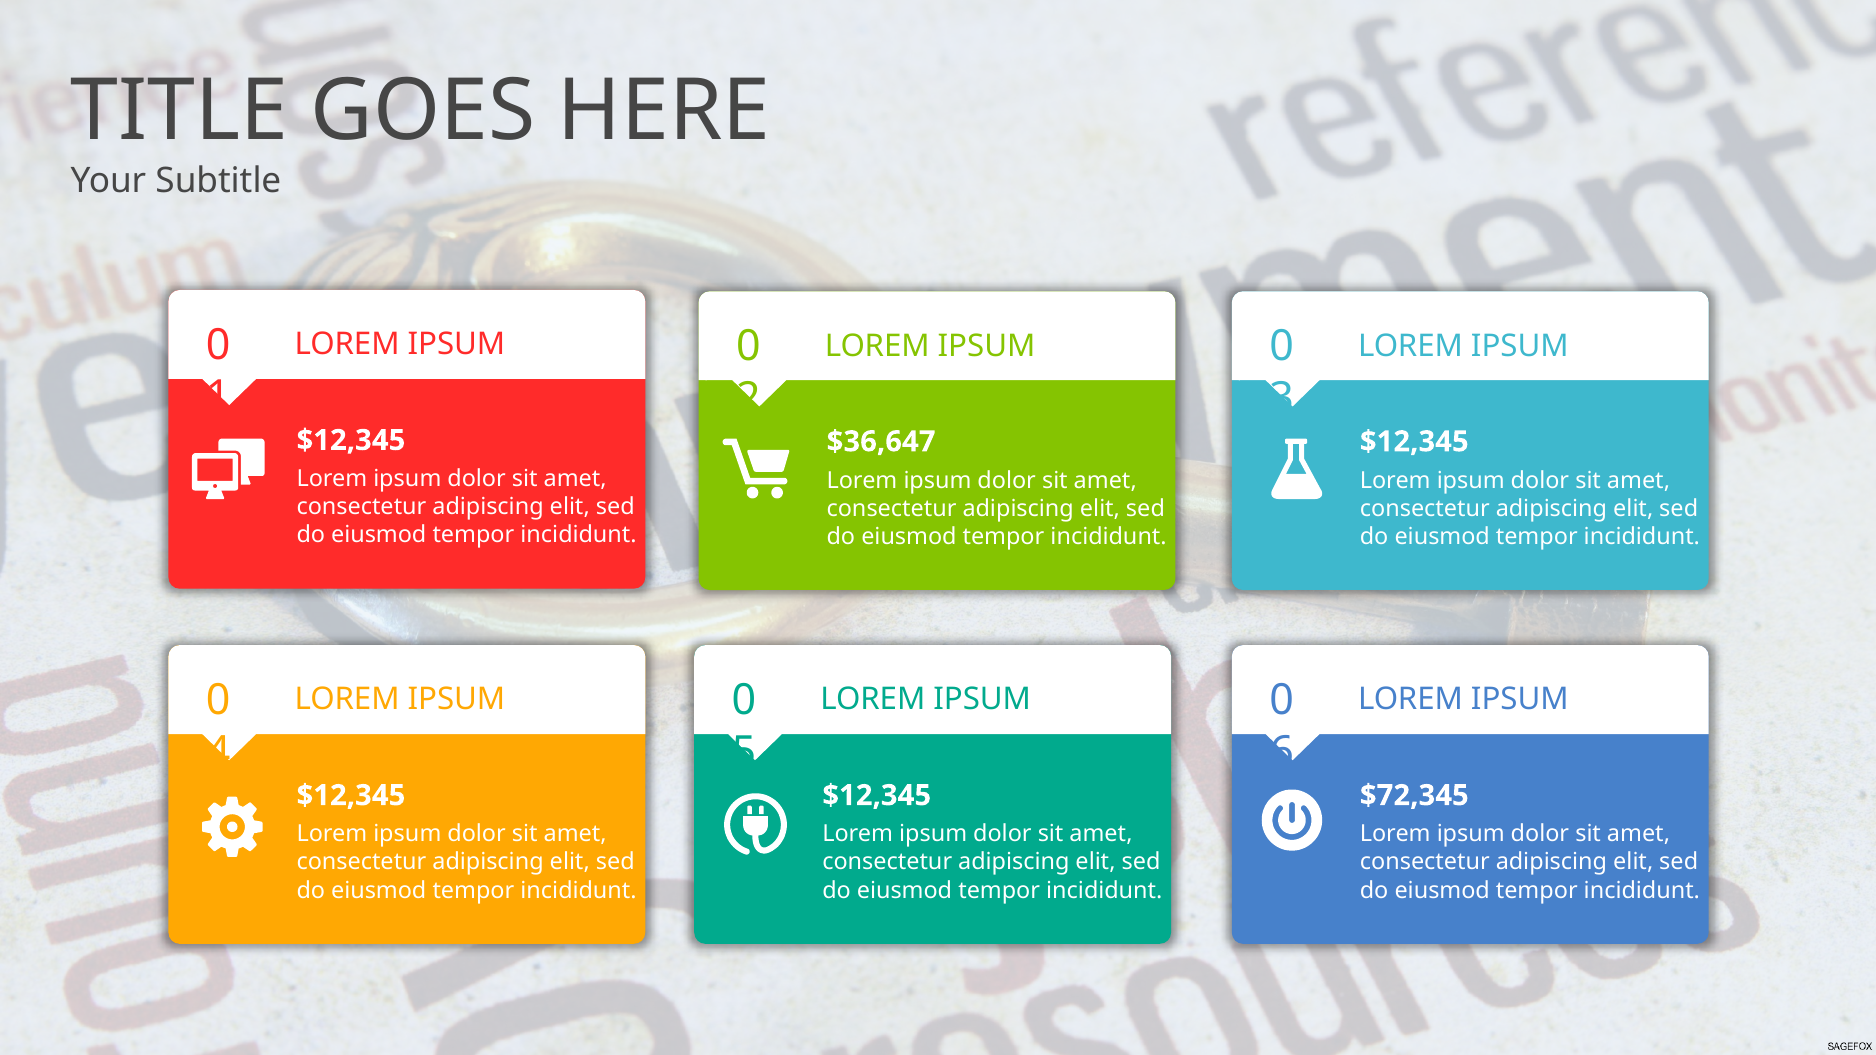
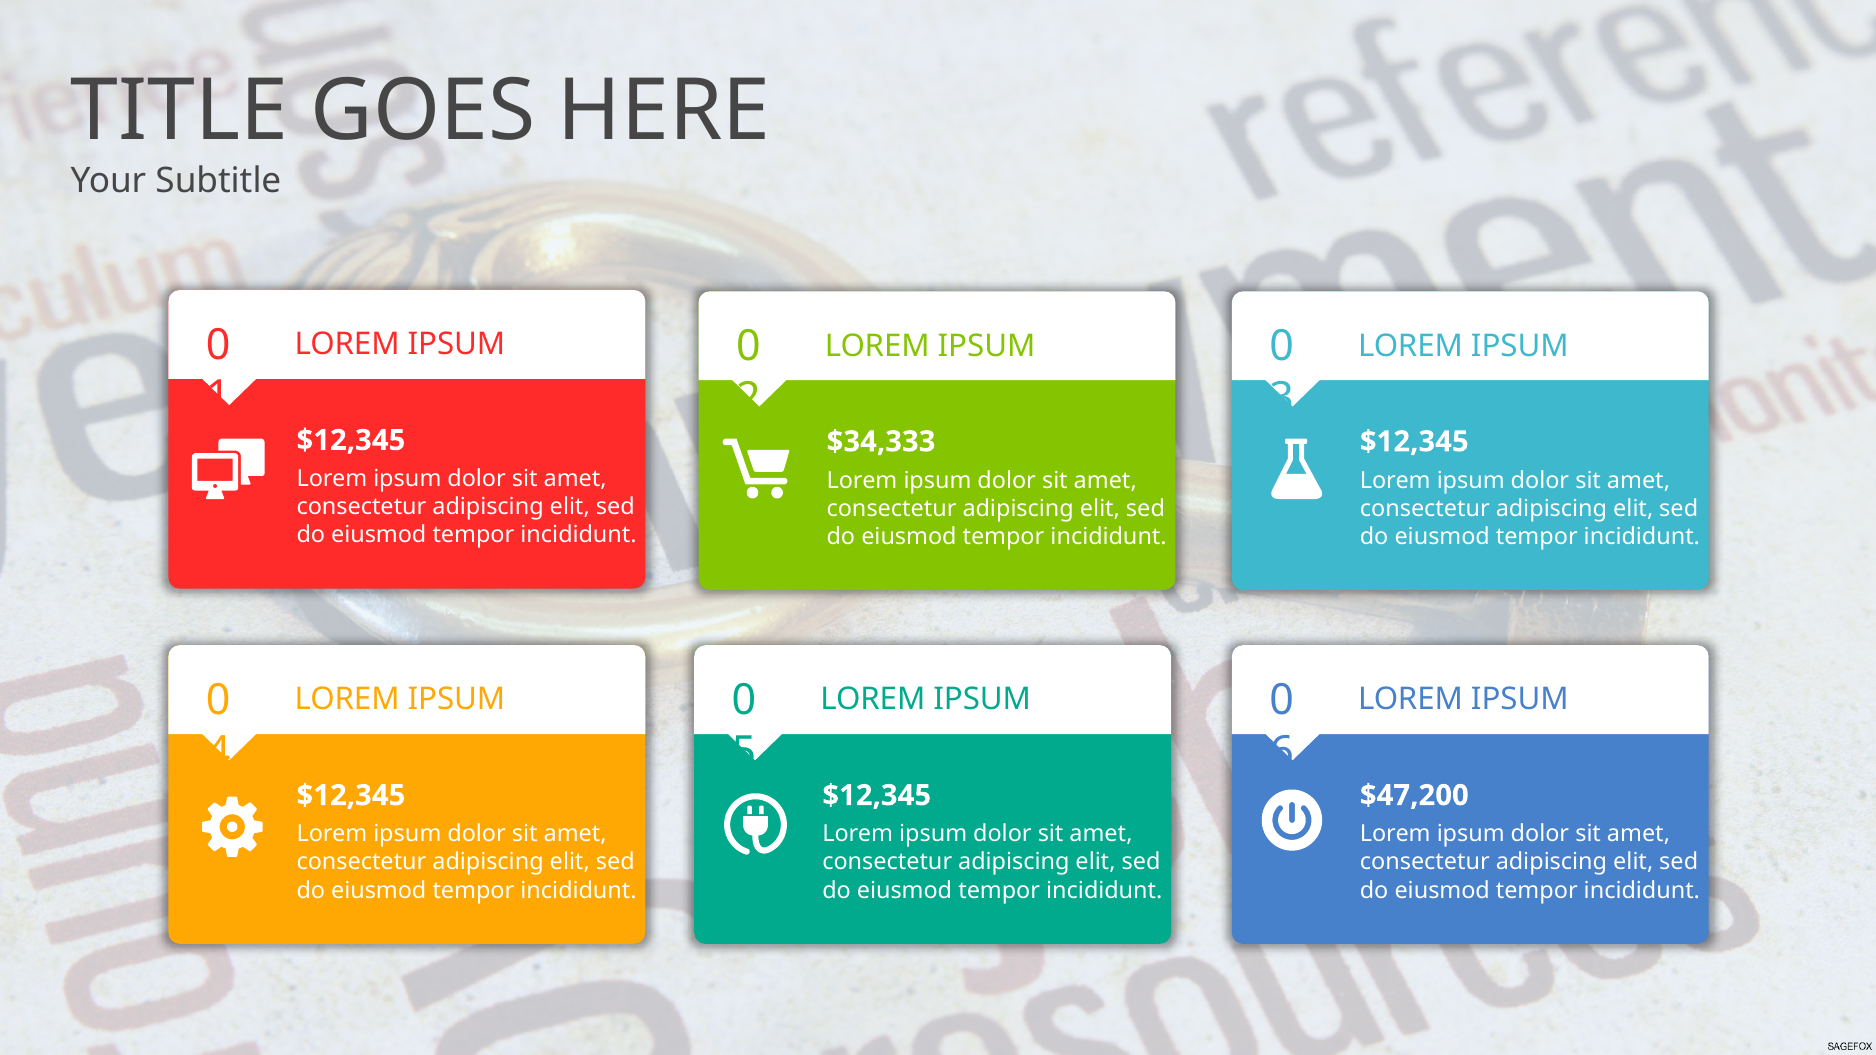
$36,647: $36,647 -> $34,333
$72,345: $72,345 -> $47,200
